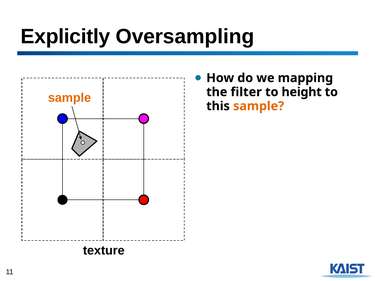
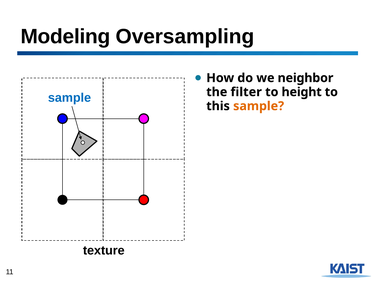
Explicitly: Explicitly -> Modeling
mapping: mapping -> neighbor
sample at (70, 98) colour: orange -> blue
